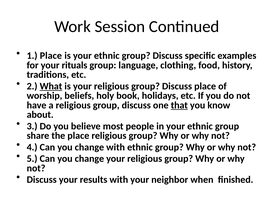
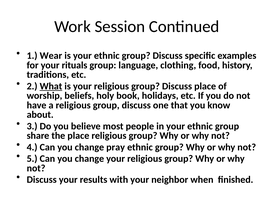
1 Place: Place -> Wear
that underline: present -> none
change with: with -> pray
